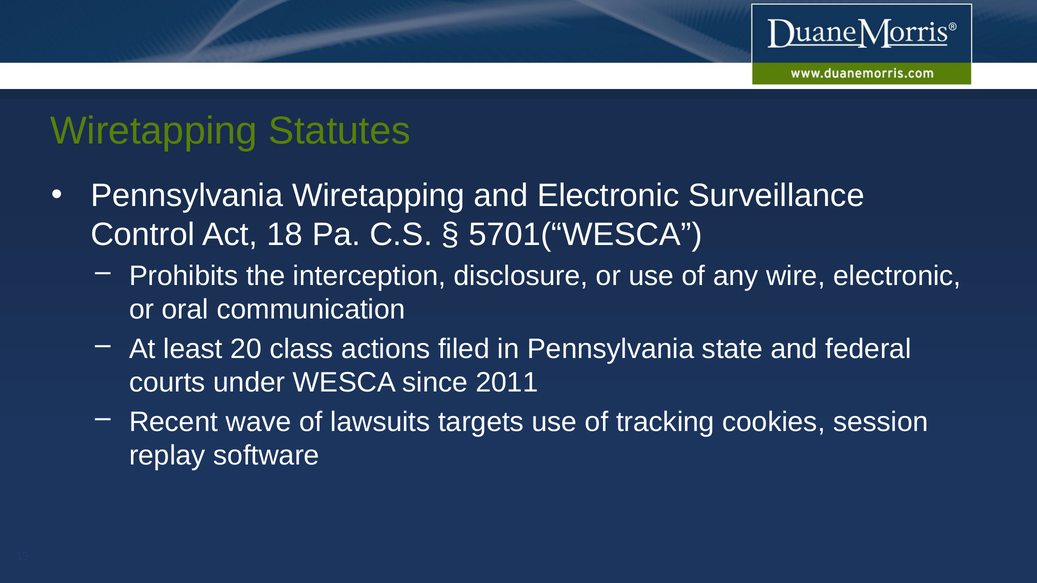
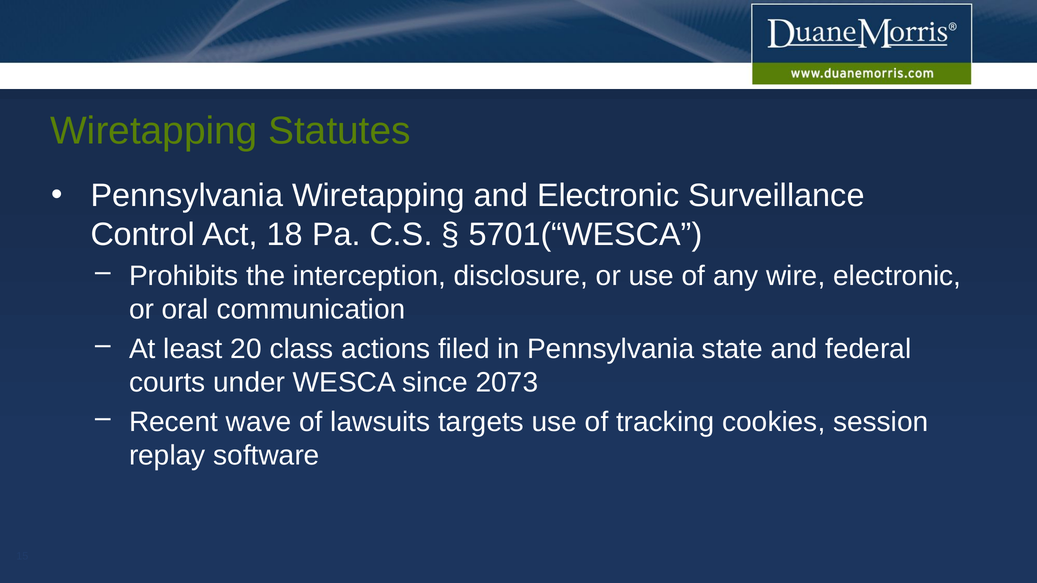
2011: 2011 -> 2073
